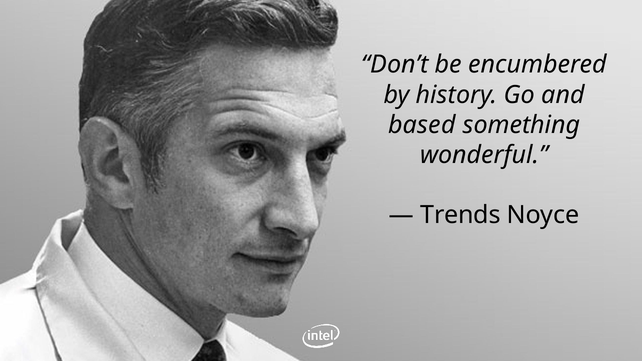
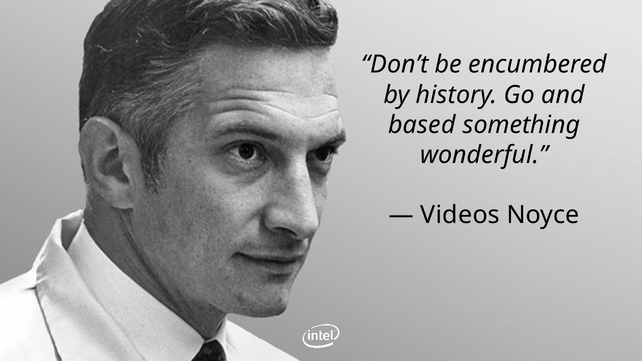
Trends: Trends -> Videos
